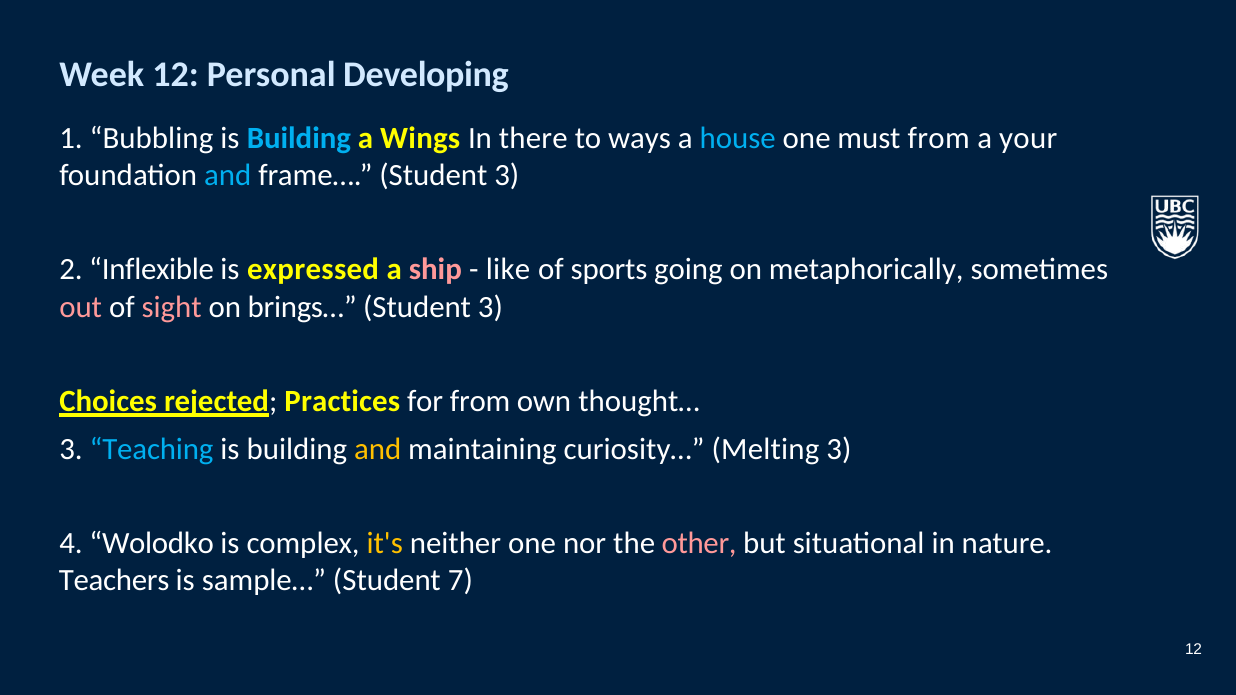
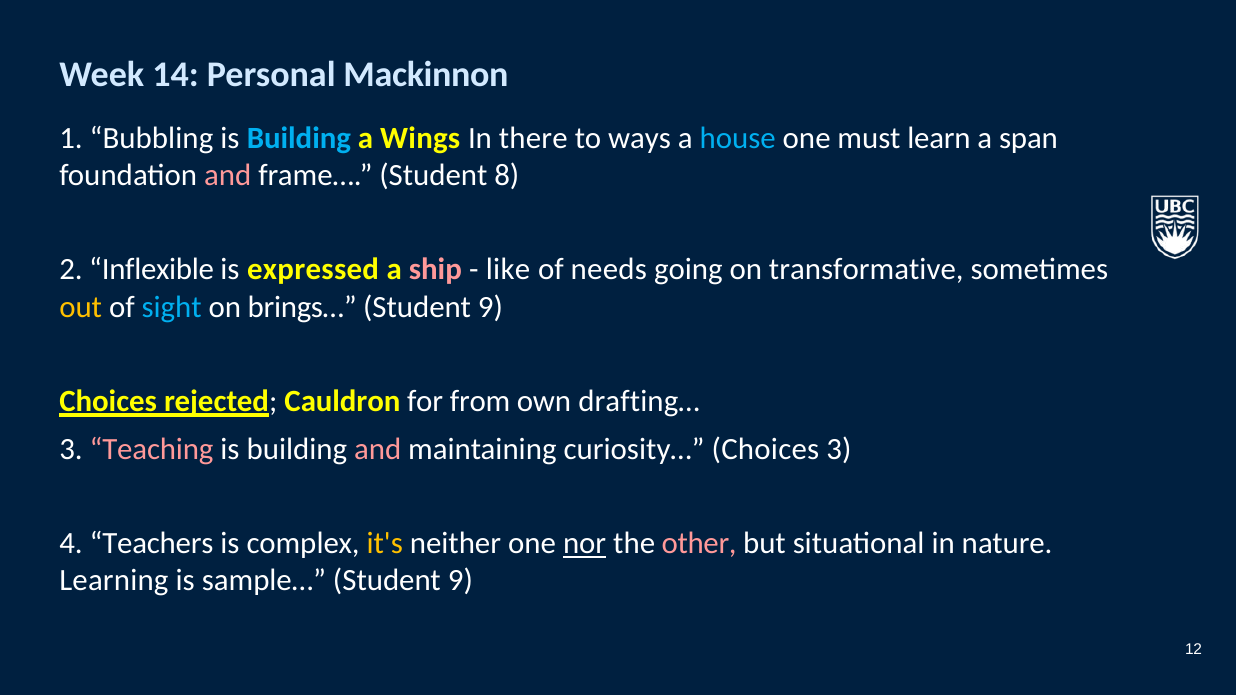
Week 12: 12 -> 14
Developing: Developing -> Mackinnon
must from: from -> learn
your: your -> span
and at (228, 175) colour: light blue -> pink
frame… Student 3: 3 -> 8
sports: sports -> needs
metaphorically: metaphorically -> transformative
out colour: pink -> yellow
sight colour: pink -> light blue
3 at (490, 307): 3 -> 9
Practices: Practices -> Cauldron
thought…: thought… -> drafting…
Teaching colour: light blue -> pink
and at (378, 449) colour: yellow -> pink
curiosity… Melting: Melting -> Choices
Wolodko: Wolodko -> Teachers
nor underline: none -> present
Teachers: Teachers -> Learning
7 at (460, 581): 7 -> 9
